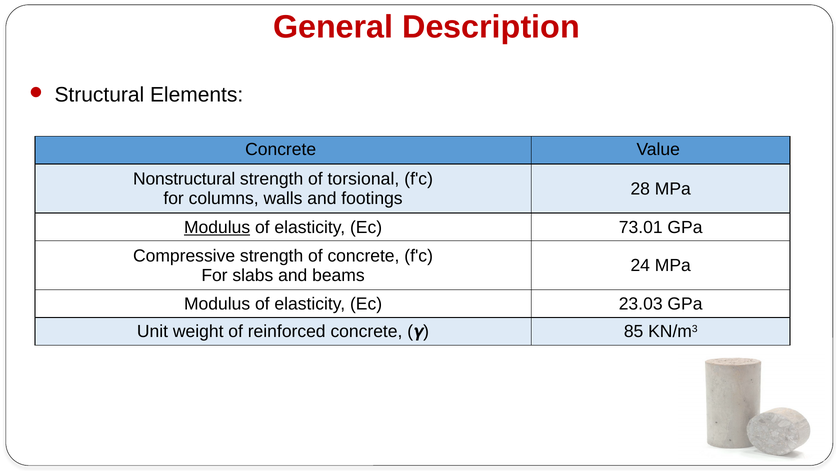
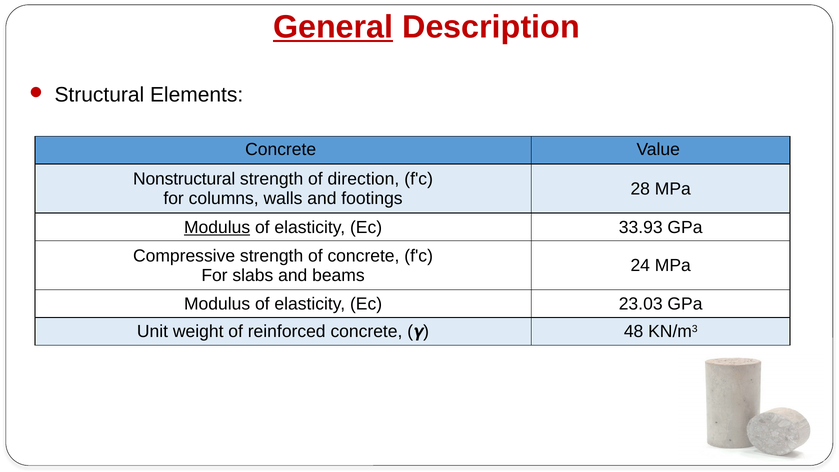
General underline: none -> present
torsional: torsional -> direction
73.01: 73.01 -> 33.93
85: 85 -> 48
